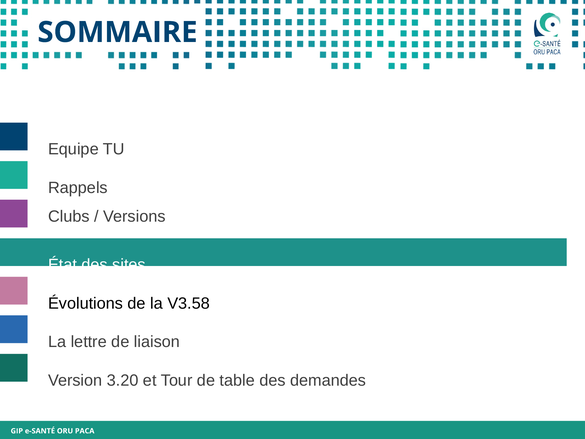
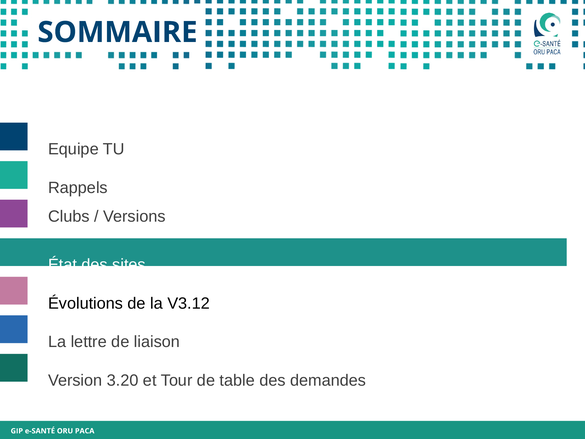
V3.58: V3.58 -> V3.12
